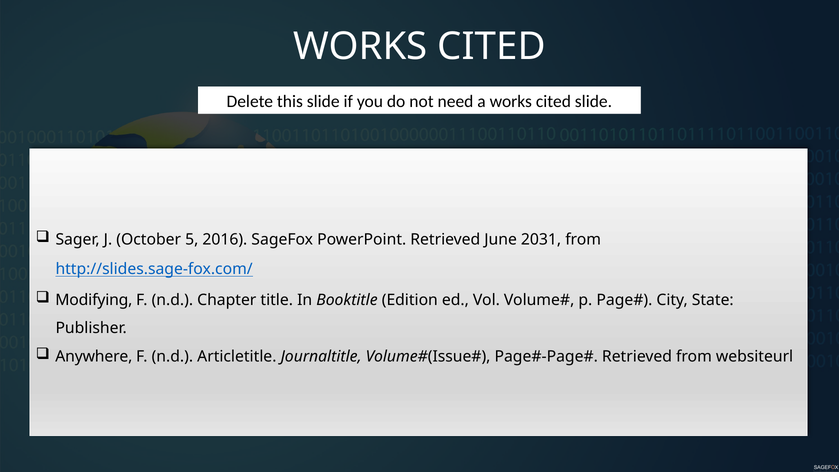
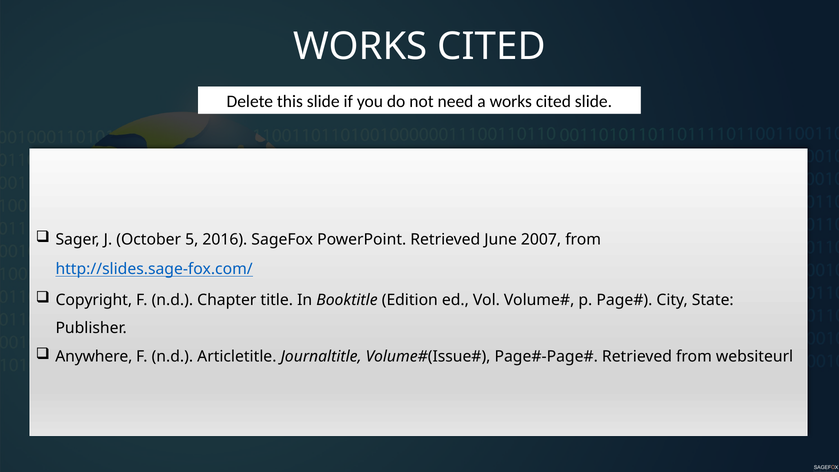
2031: 2031 -> 2007
Modifying: Modifying -> Copyright
